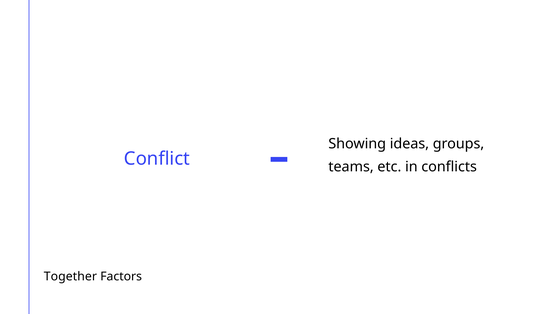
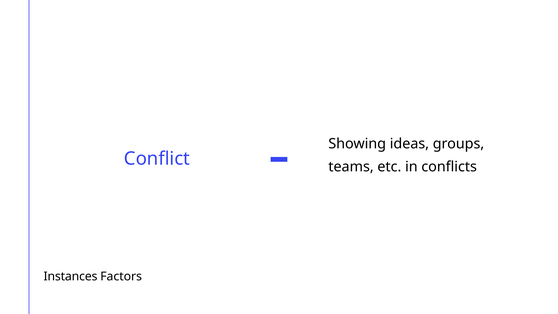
Together: Together -> Instances
